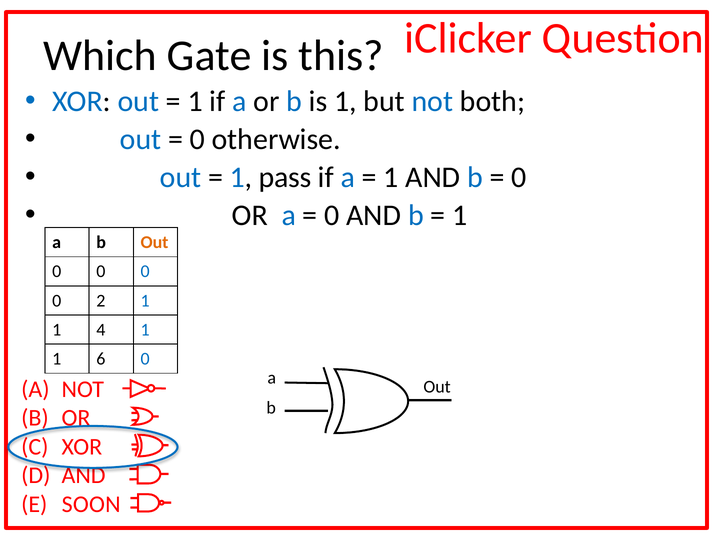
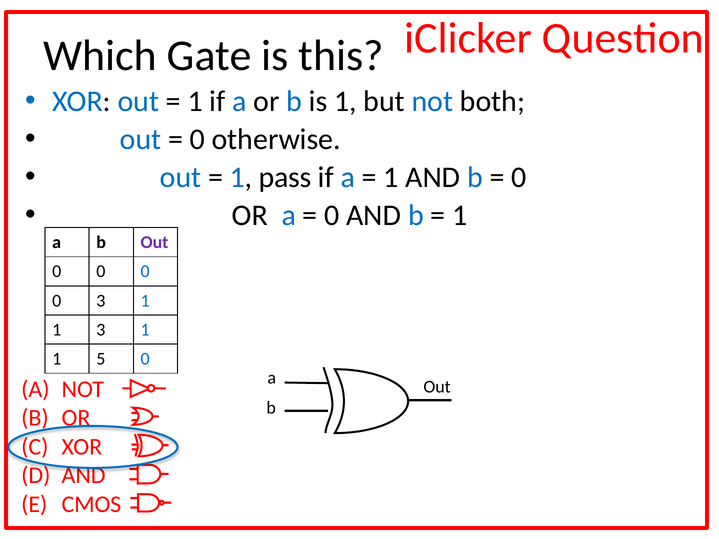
Out at (154, 242) colour: orange -> purple
0 2: 2 -> 3
1 4: 4 -> 3
6: 6 -> 5
SOON: SOON -> CMOS
